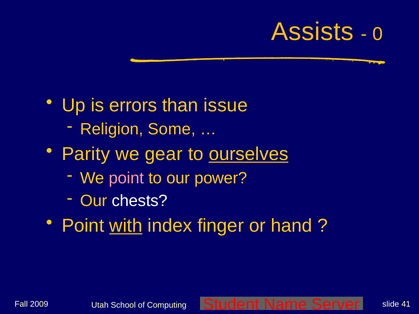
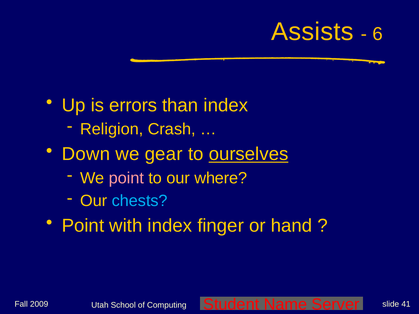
0: 0 -> 6
than issue: issue -> index
Some: Some -> Crash
Parity: Parity -> Down
power: power -> where
chests colour: white -> light blue
with underline: present -> none
